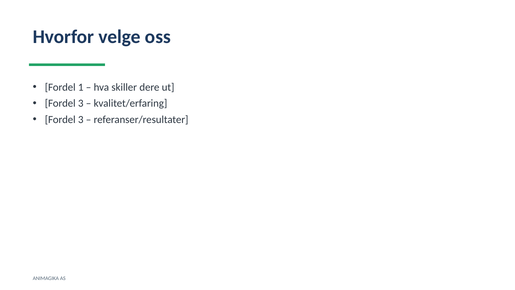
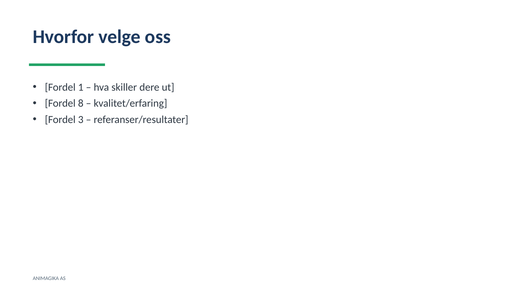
3 at (81, 103): 3 -> 8
